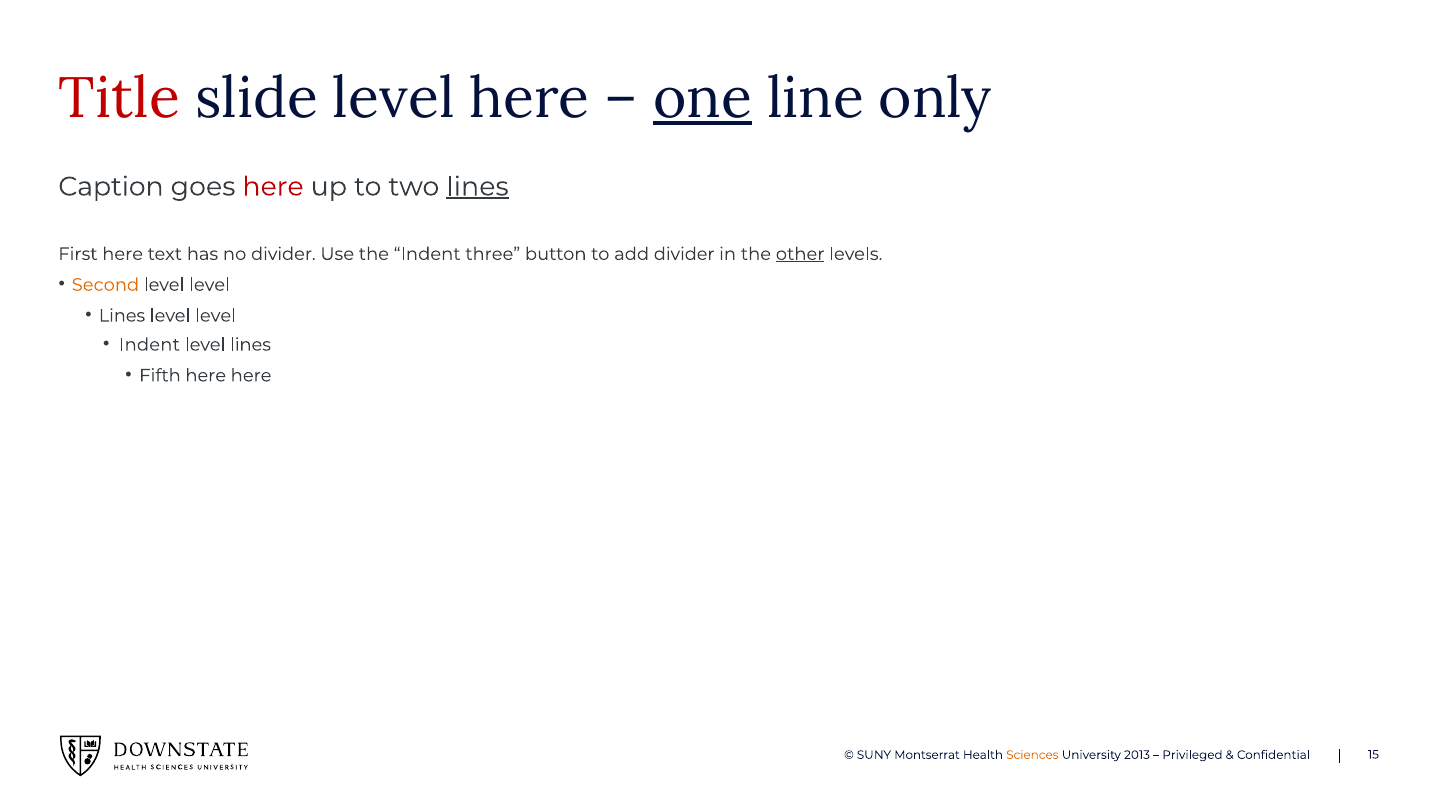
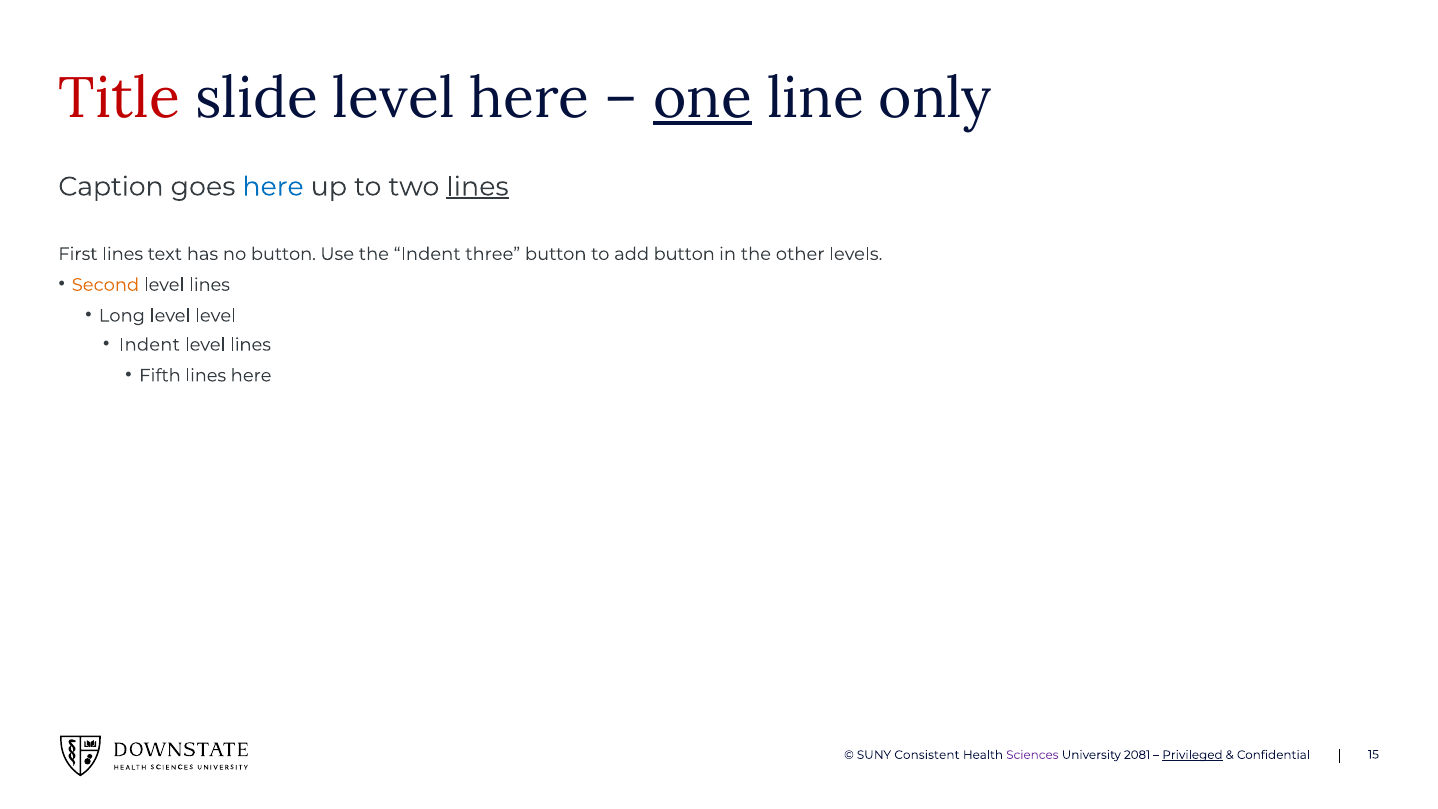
here at (273, 187) colour: red -> blue
First here: here -> lines
no divider: divider -> button
add divider: divider -> button
other underline: present -> none
level at (210, 285): level -> lines
Lines at (122, 316): Lines -> Long
Fifth here: here -> lines
Montserrat: Montserrat -> Consistent
Sciences colour: orange -> purple
2013: 2013 -> 2081
Privileged underline: none -> present
